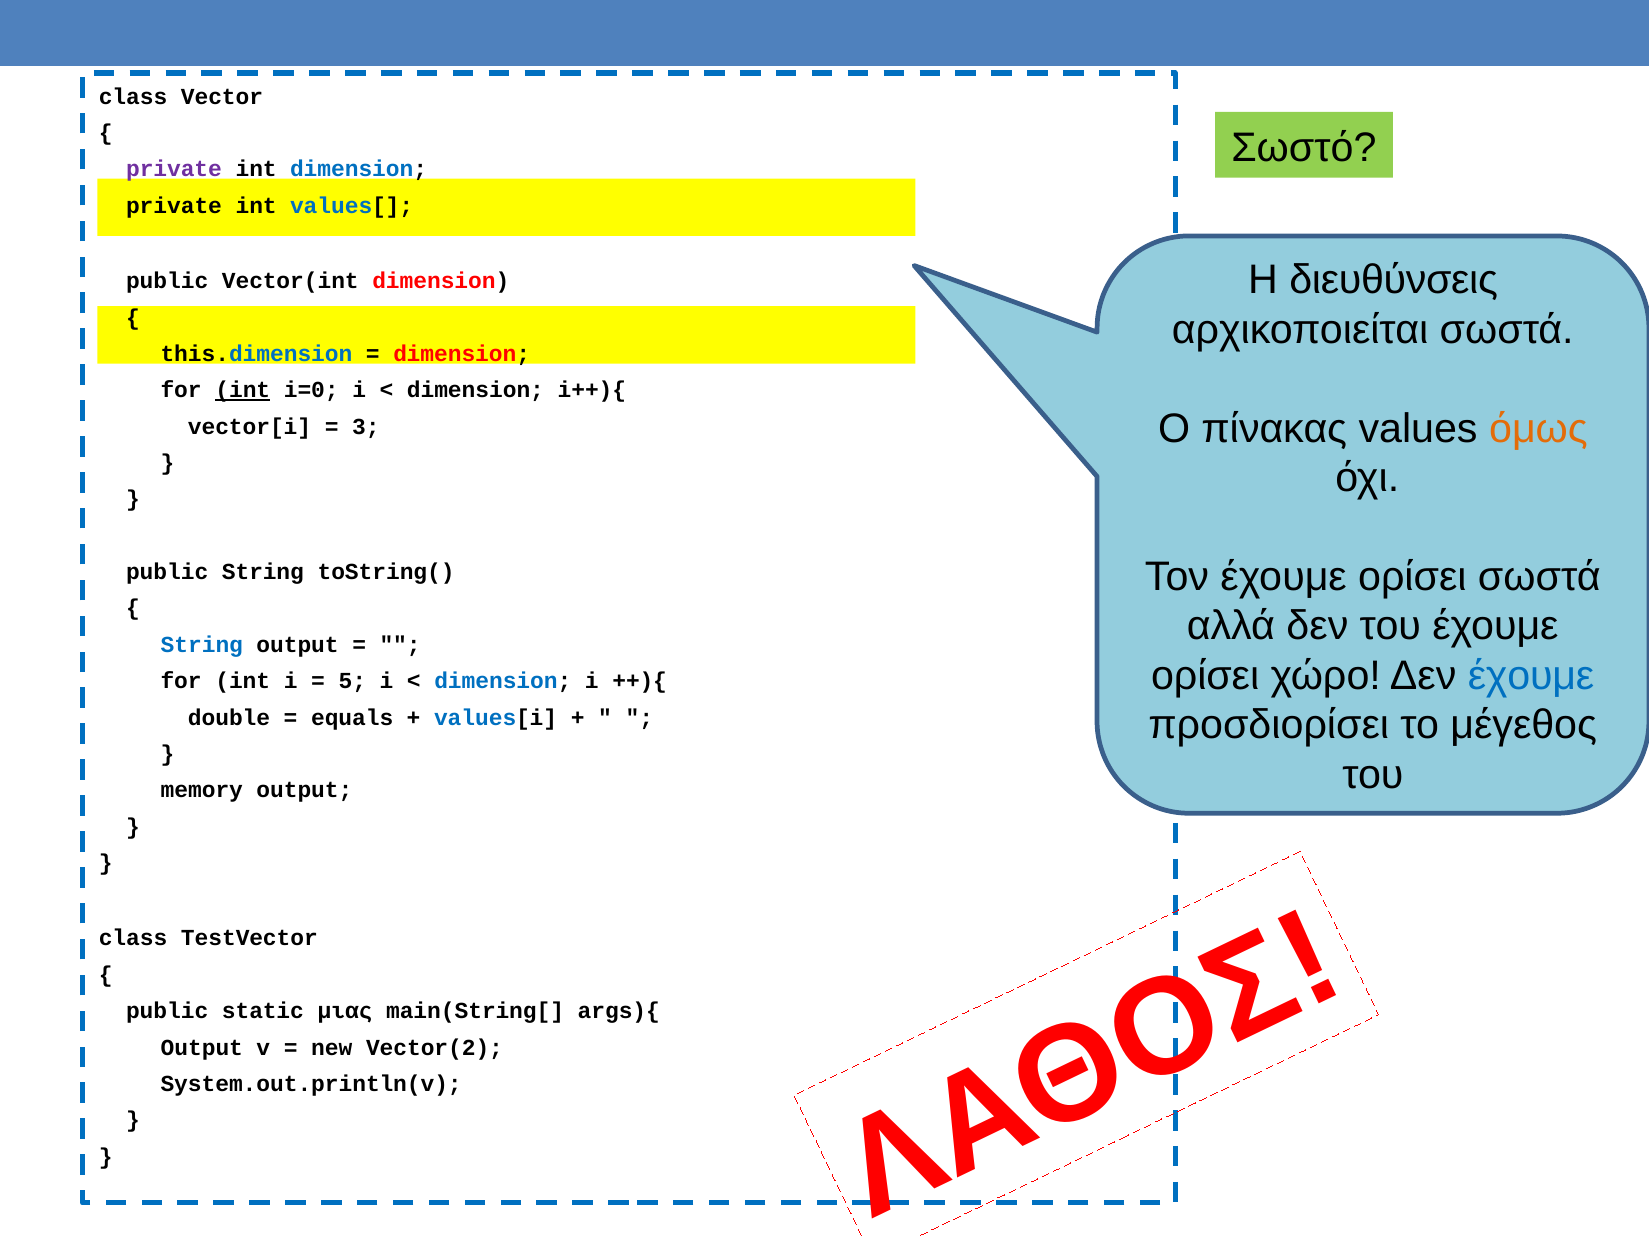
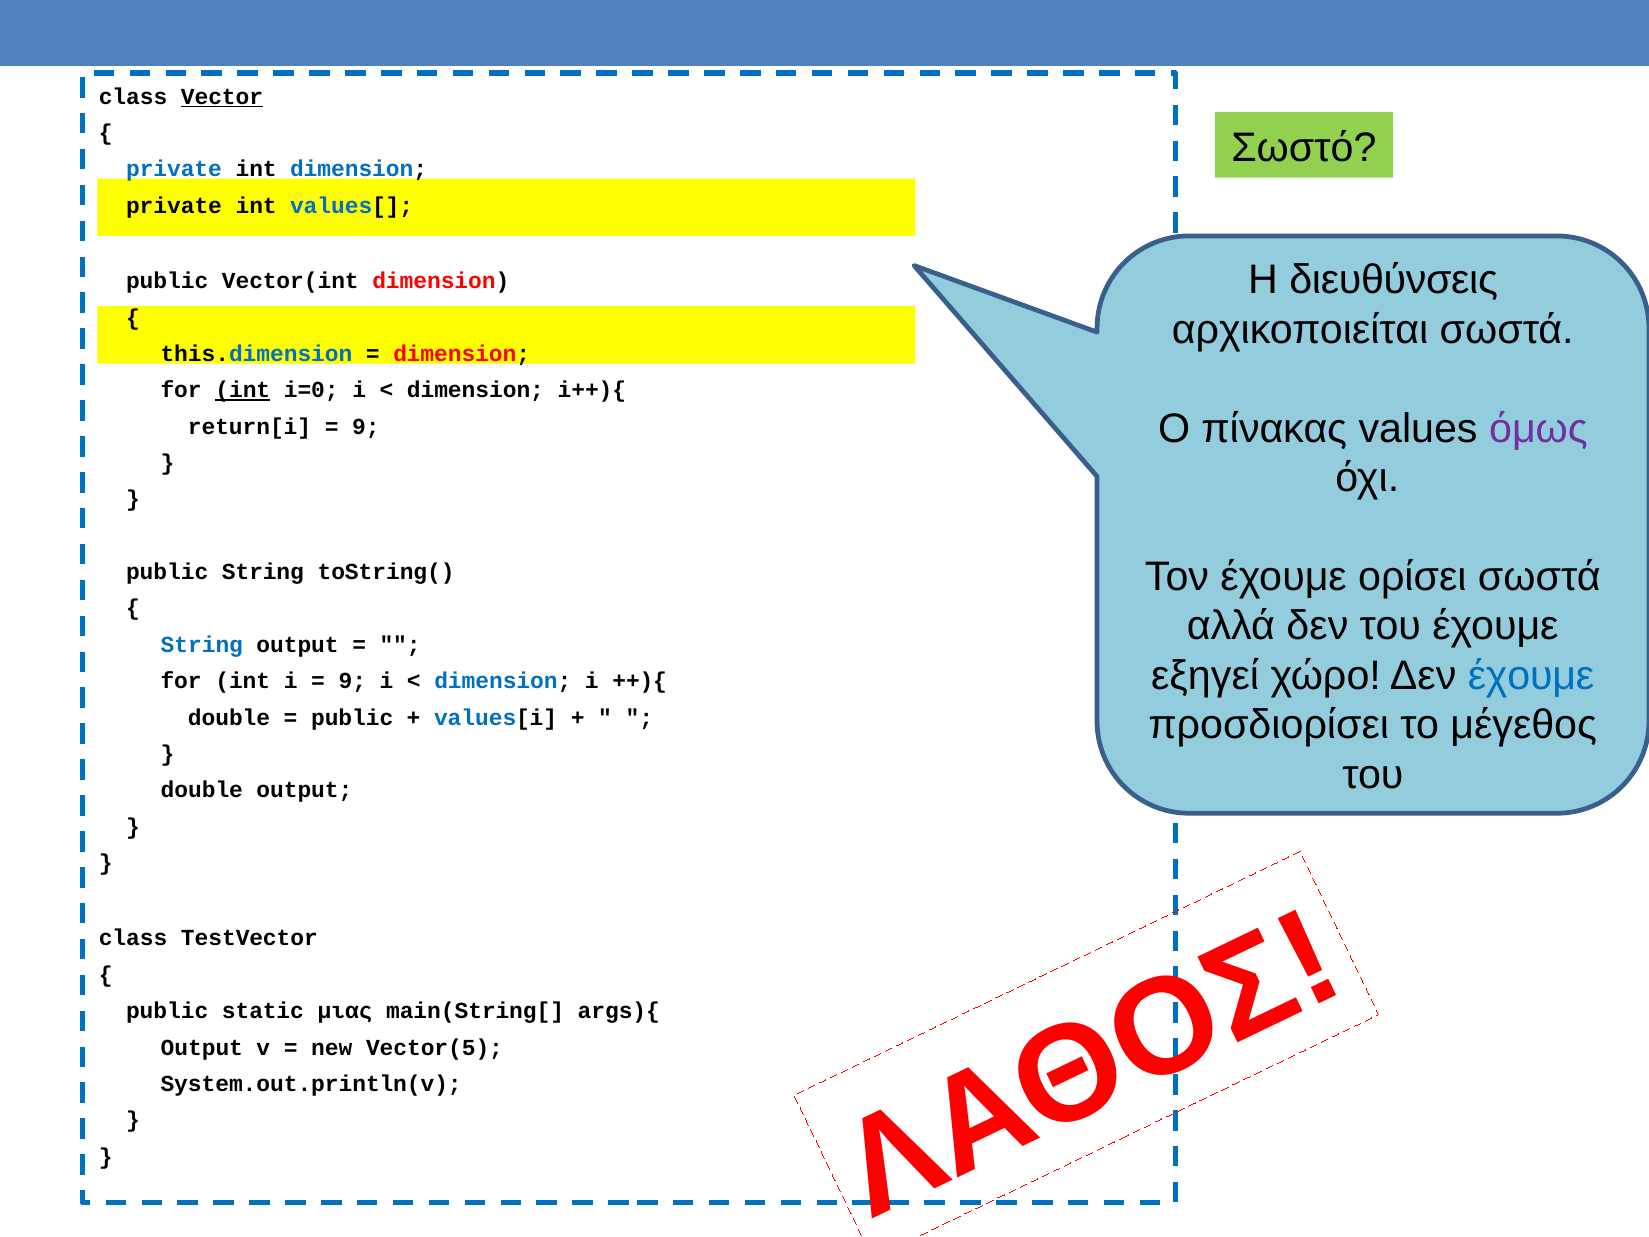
Vector underline: none -> present
private at (174, 169) colour: purple -> blue
όμως colour: orange -> purple
vector[i: vector[i -> return[i
3 at (366, 427): 3 -> 9
ορίσει at (1205, 676): ορίσει -> εξηγεί
5 at (352, 681): 5 -> 9
equals at (352, 717): equals -> public
memory at (202, 790): memory -> double
Vector(2: Vector(2 -> Vector(5
